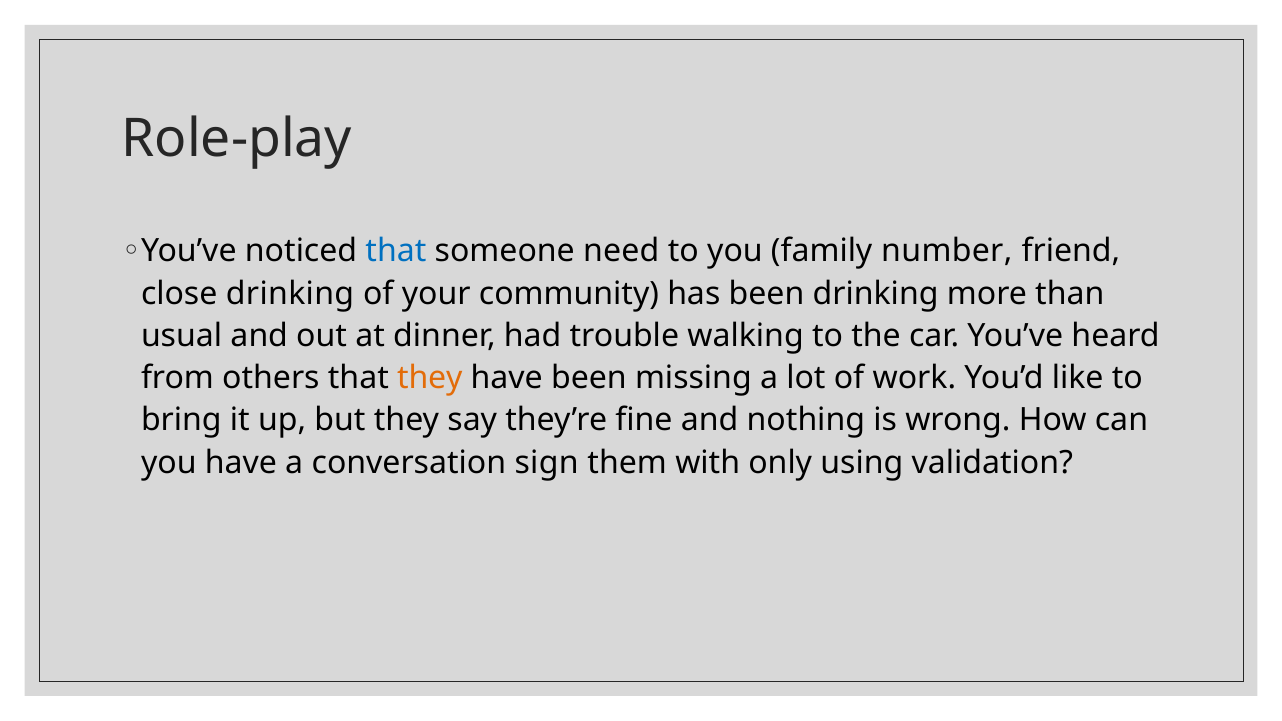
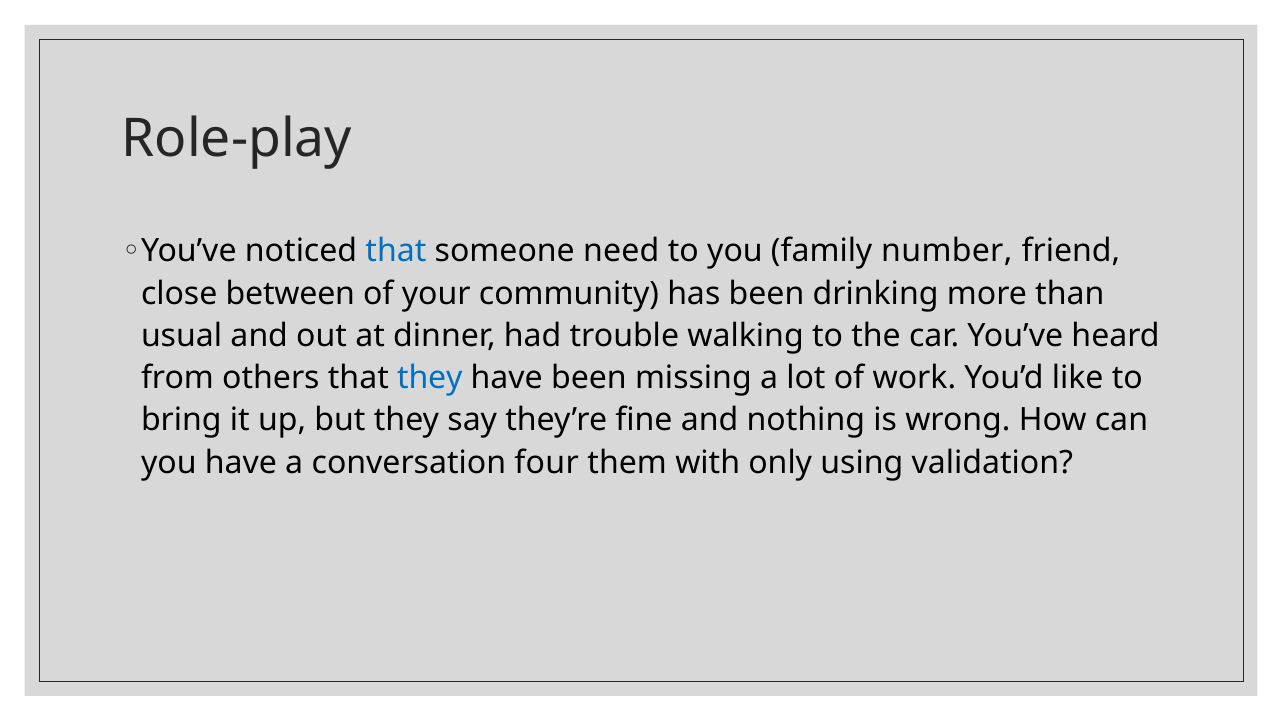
close drinking: drinking -> between
they at (430, 378) colour: orange -> blue
sign: sign -> four
